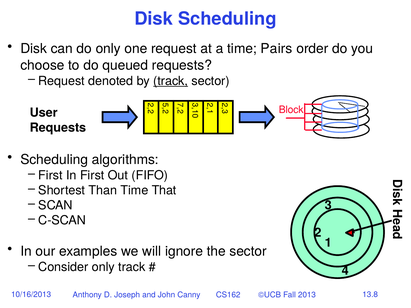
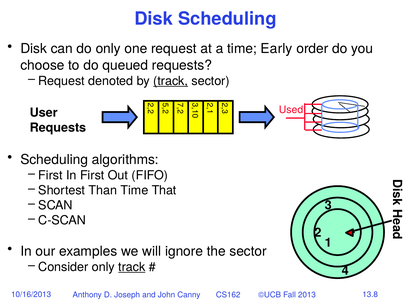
Pairs: Pairs -> Early
Block: Block -> Used
track at (132, 267) underline: none -> present
